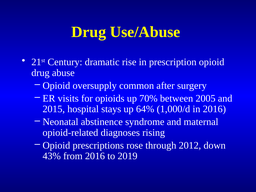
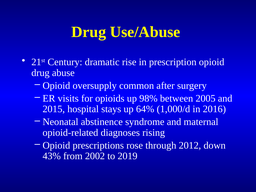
70%: 70% -> 98%
from 2016: 2016 -> 2002
